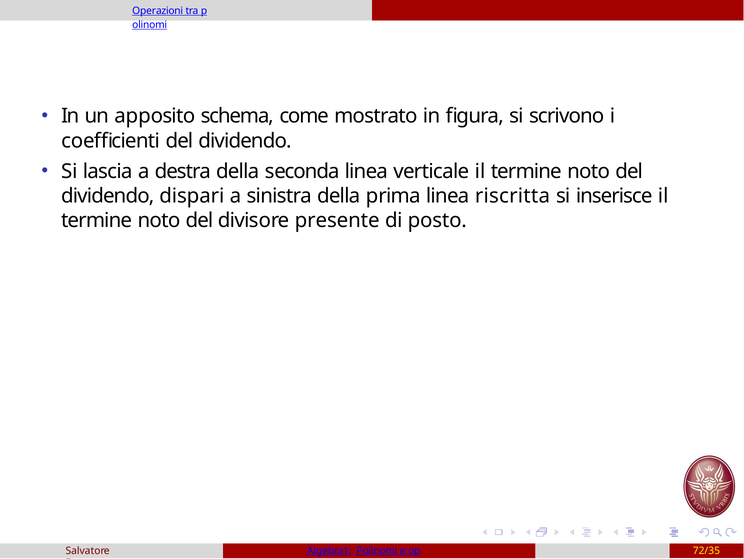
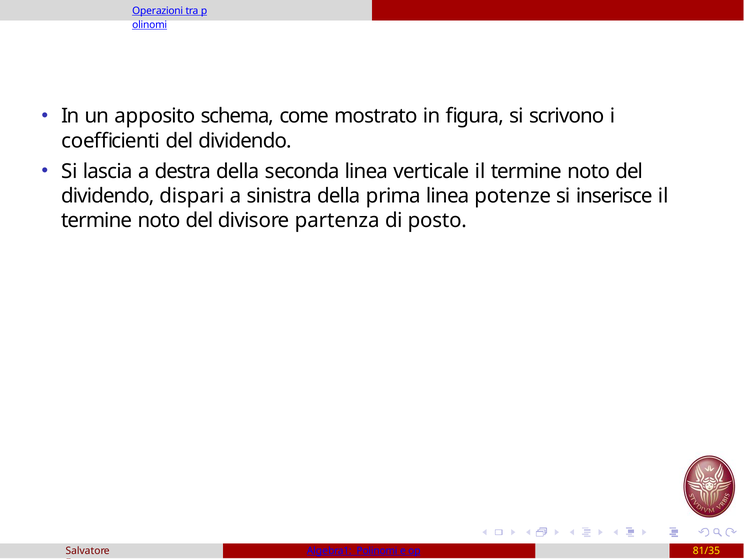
riscritta: riscritta -> potenze
presente: presente -> partenza
72/35: 72/35 -> 81/35
